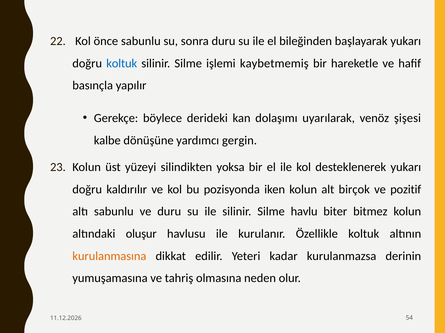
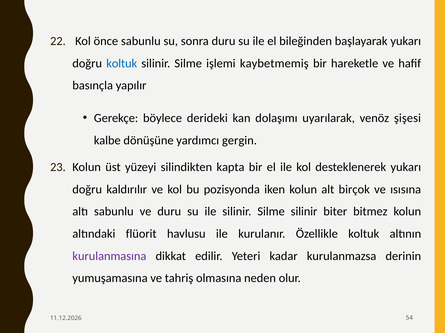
yoksa: yoksa -> kapta
pozitif: pozitif -> ısısına
Silme havlu: havlu -> silinir
oluşur: oluşur -> flüorit
kurulanmasına colour: orange -> purple
